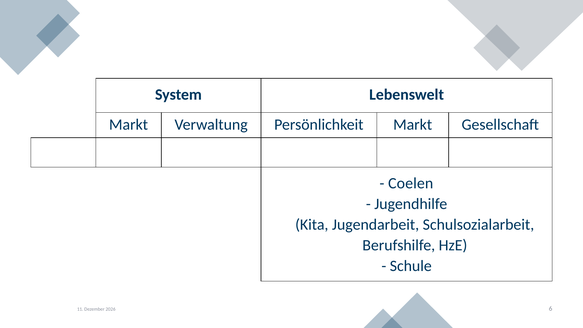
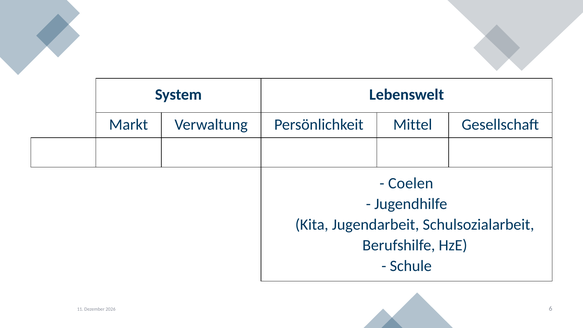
Persönlichkeit Markt: Markt -> Mittel
